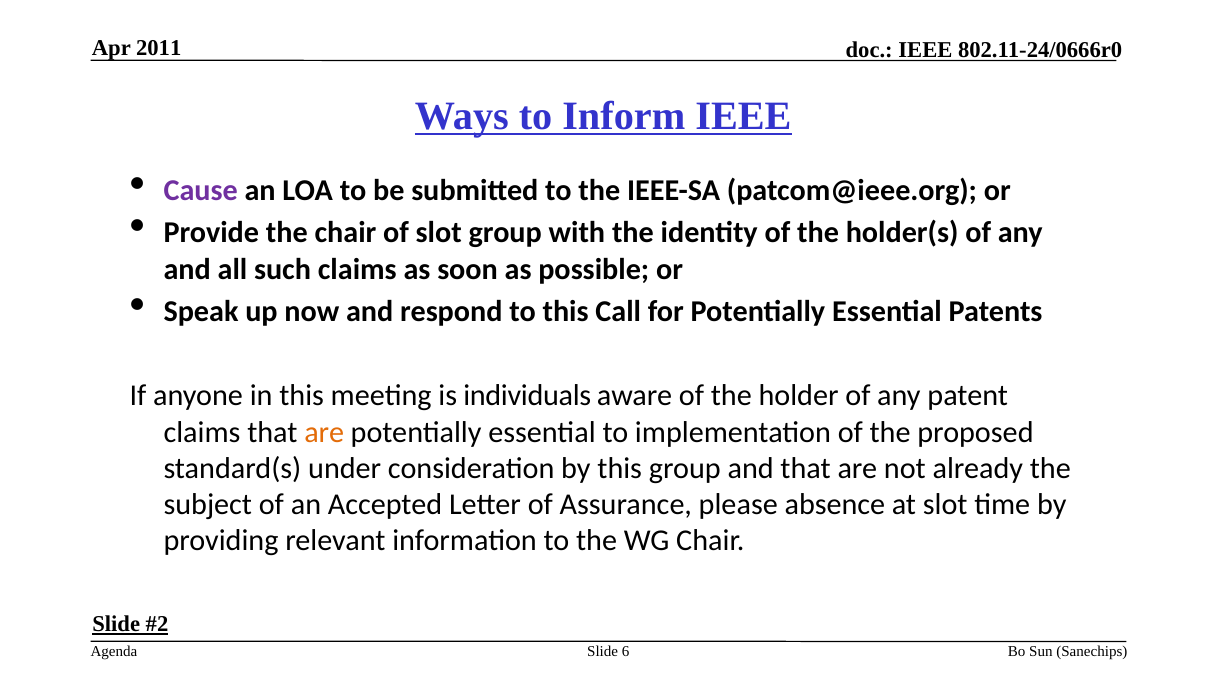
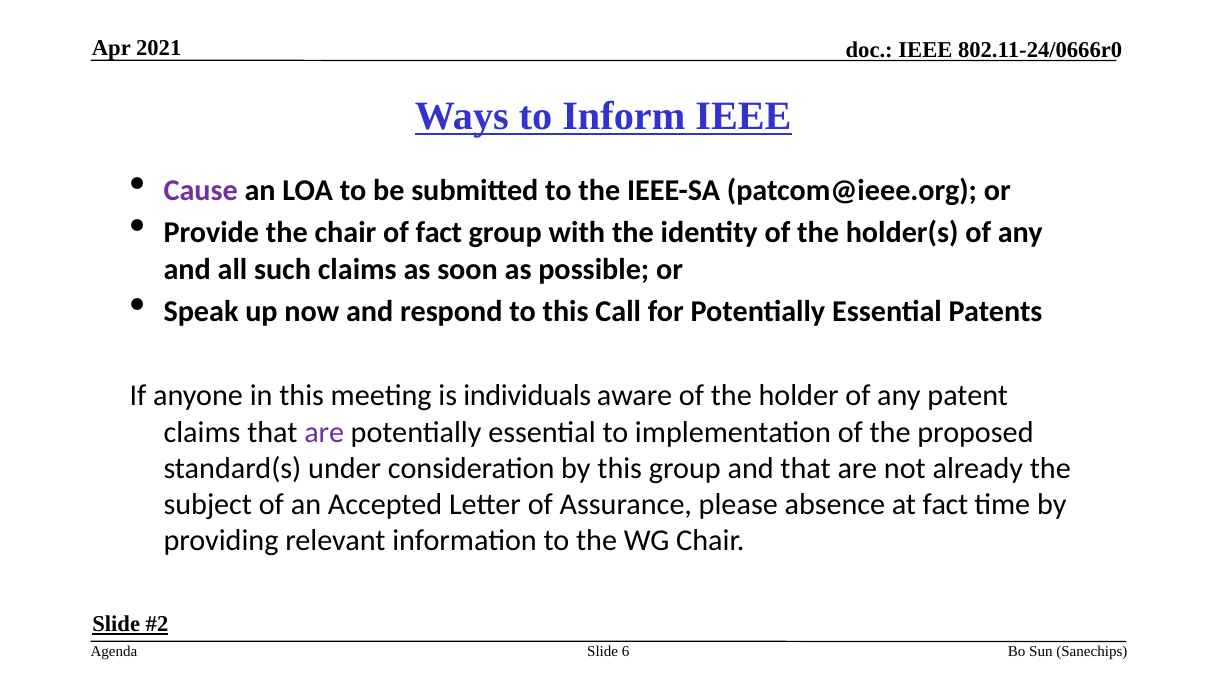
2011: 2011 -> 2021
of slot: slot -> fact
are at (324, 432) colour: orange -> purple
at slot: slot -> fact
